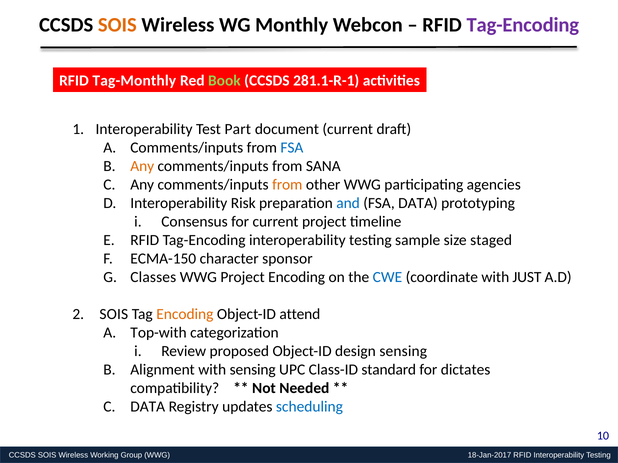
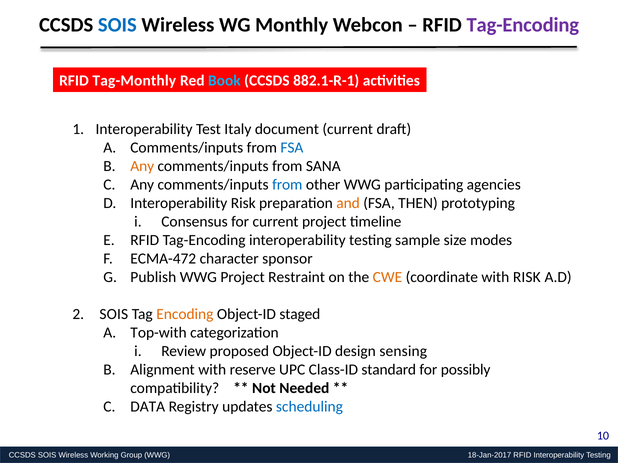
SOIS at (117, 25) colour: orange -> blue
Book colour: light green -> light blue
281.1-R-1: 281.1-R-1 -> 882.1-R-1
Part: Part -> Italy
from at (287, 185) colour: orange -> blue
and colour: blue -> orange
FSA DATA: DATA -> THEN
staged: staged -> modes
ECMA-150: ECMA-150 -> ECMA-472
Classes: Classes -> Publish
Project Encoding: Encoding -> Restraint
CWE colour: blue -> orange
with JUST: JUST -> RISK
attend: attend -> staged
with sensing: sensing -> reserve
dictates: dictates -> possibly
